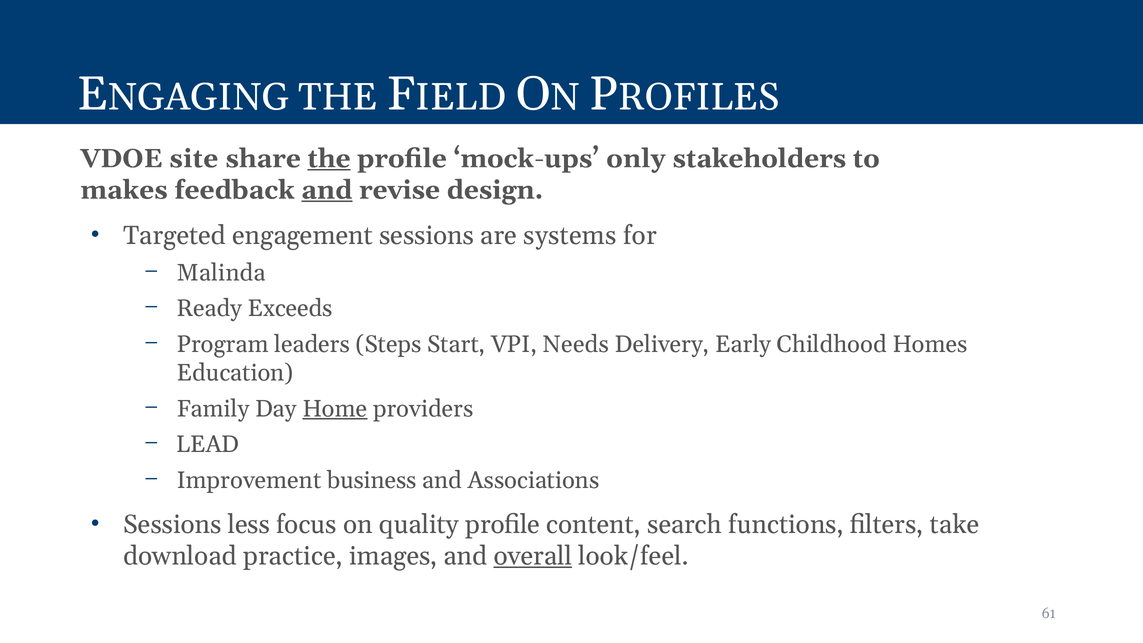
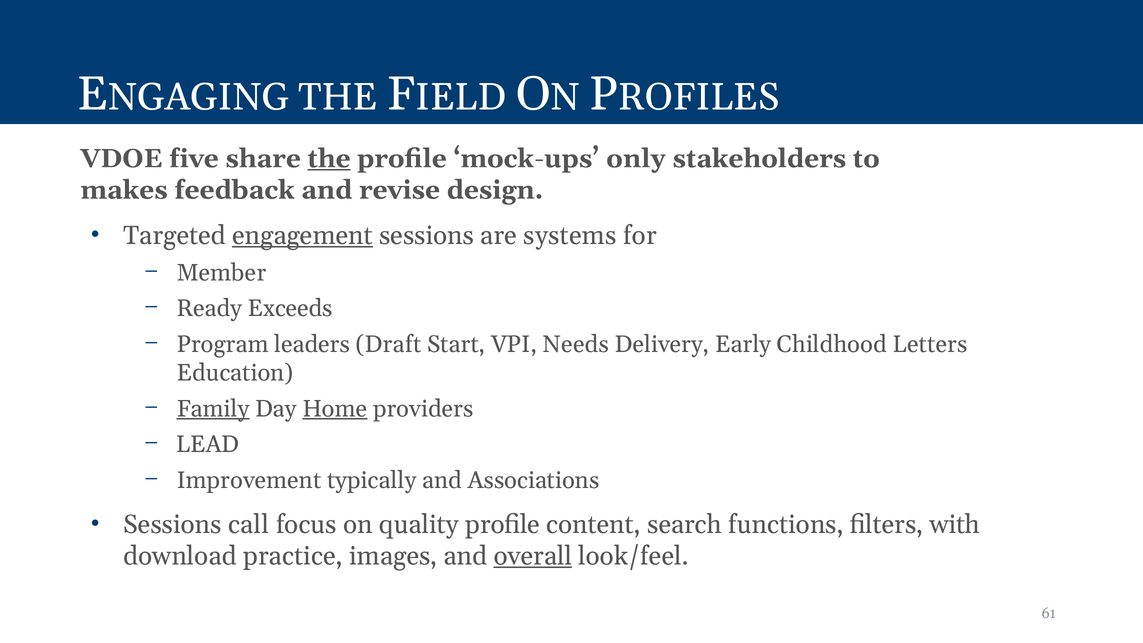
site: site -> five
and at (327, 190) underline: present -> none
engagement underline: none -> present
Malinda: Malinda -> Member
Steps: Steps -> Draft
Homes: Homes -> Letters
Family underline: none -> present
business: business -> typically
less: less -> call
take: take -> with
